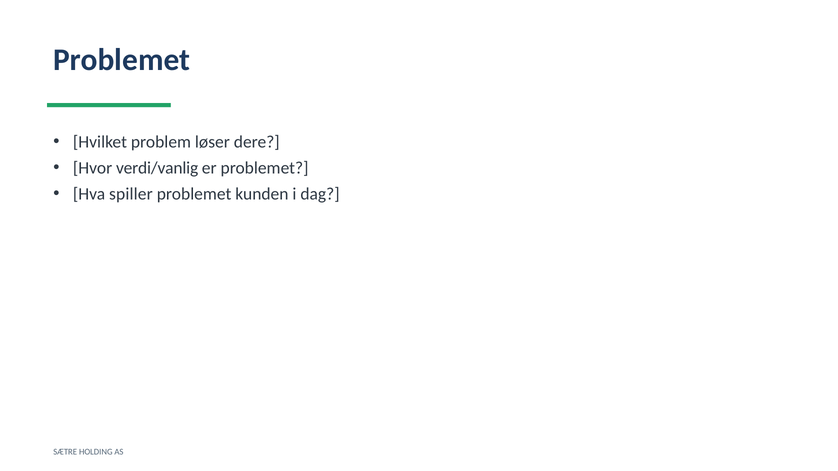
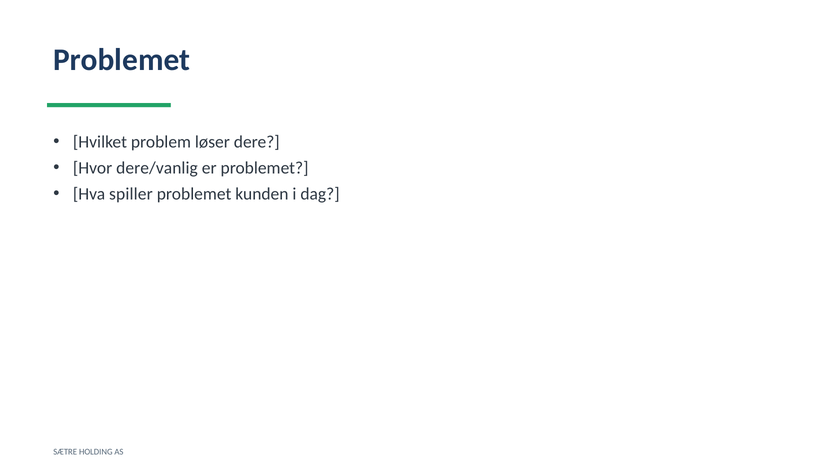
verdi/vanlig: verdi/vanlig -> dere/vanlig
